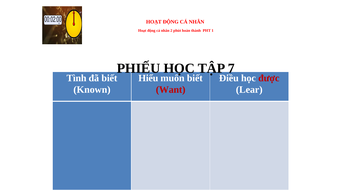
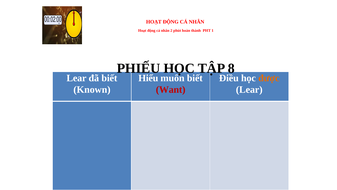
7: 7 -> 8
Tình at (76, 78): Tình -> Lear
được colour: red -> orange
